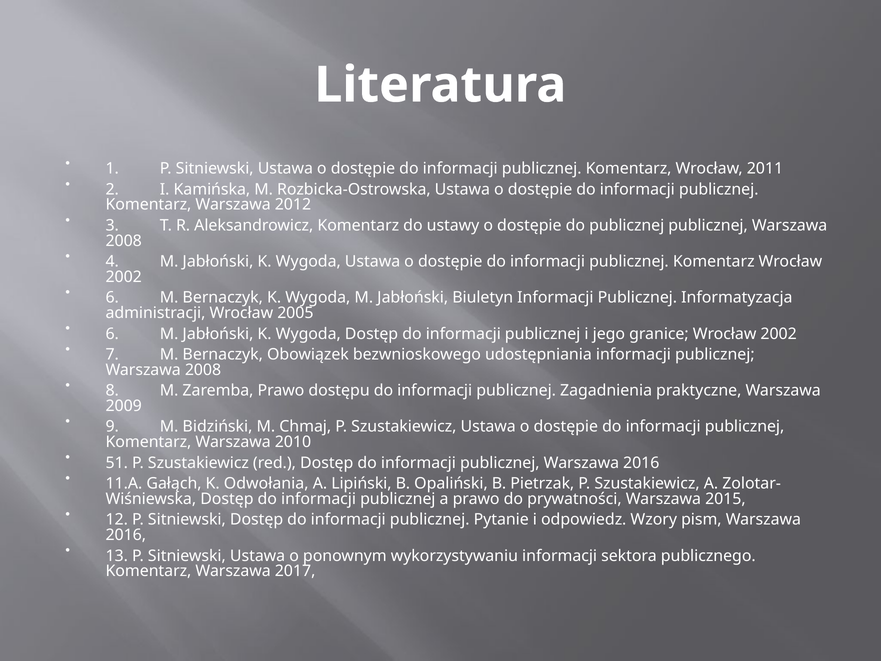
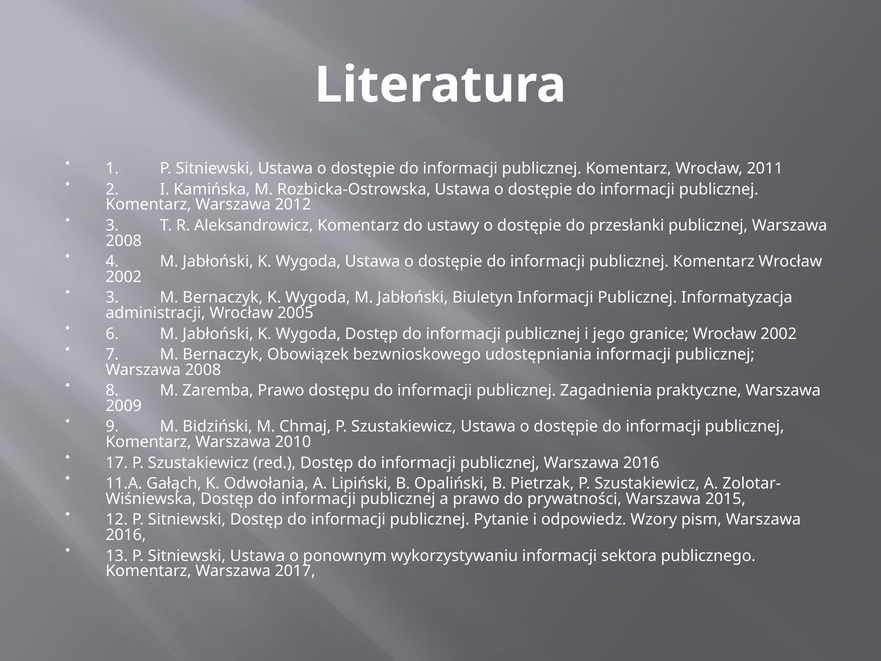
do publicznej: publicznej -> przesłanki
6 at (112, 298): 6 -> 3
51: 51 -> 17
